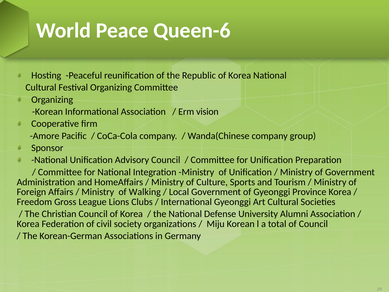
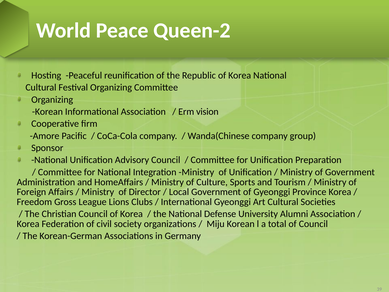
Queen-6: Queen-6 -> Queen-2
Walking: Walking -> Director
